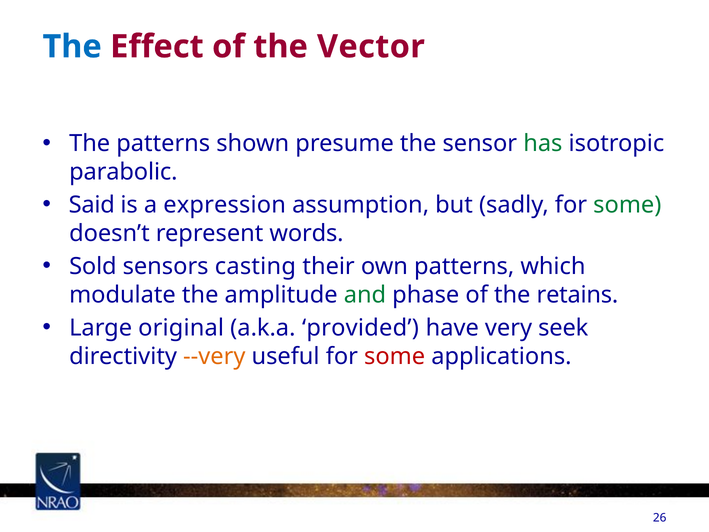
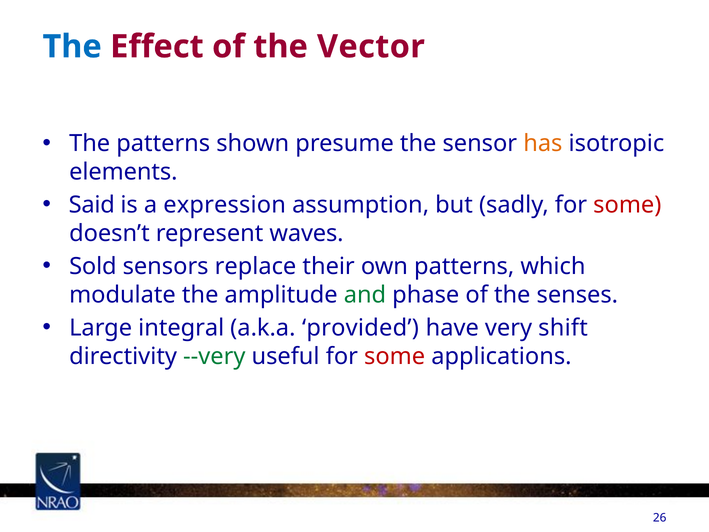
has colour: green -> orange
parabolic: parabolic -> elements
some at (627, 205) colour: green -> red
words: words -> waves
casting: casting -> replace
retains: retains -> senses
original: original -> integral
seek: seek -> shift
--very colour: orange -> green
